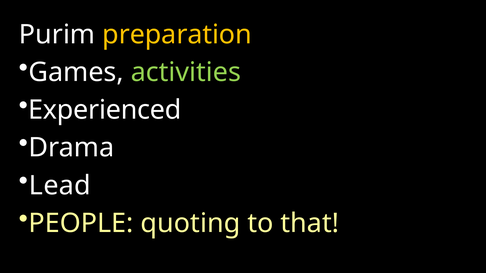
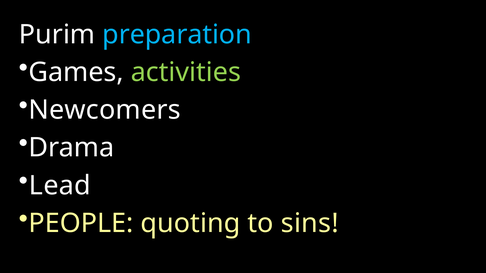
preparation colour: yellow -> light blue
Experienced: Experienced -> Newcomers
that: that -> sins
